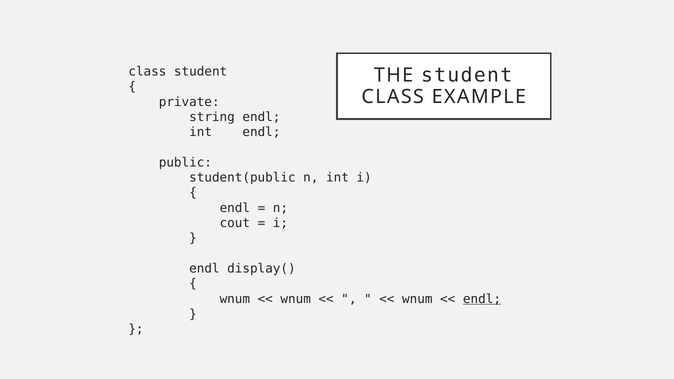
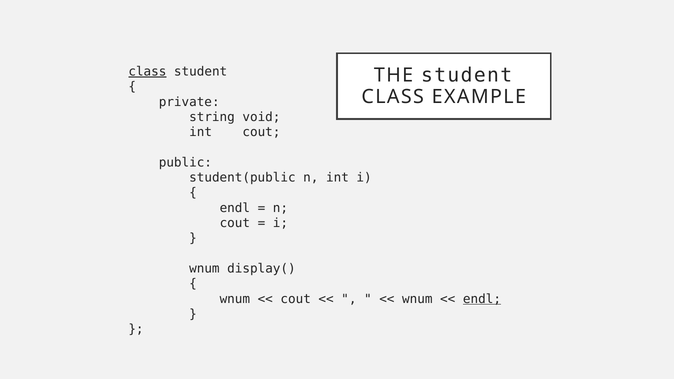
class at (147, 72) underline: none -> present
string endl: endl -> void
int endl: endl -> cout
endl at (204, 269): endl -> wnum
wnum at (296, 299): wnum -> cout
